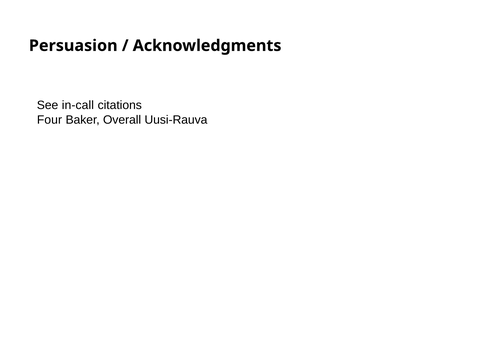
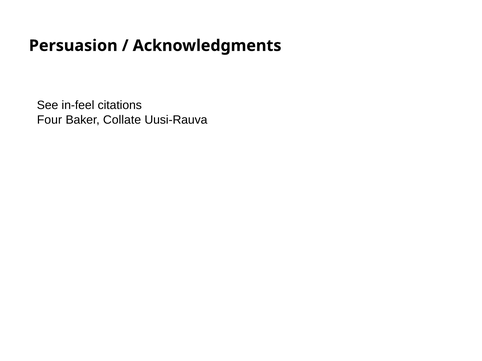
in-call: in-call -> in-feel
Overall: Overall -> Collate
